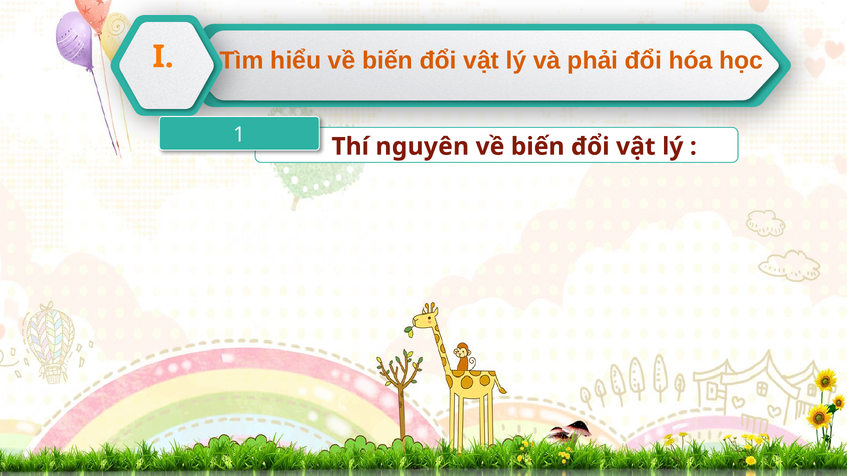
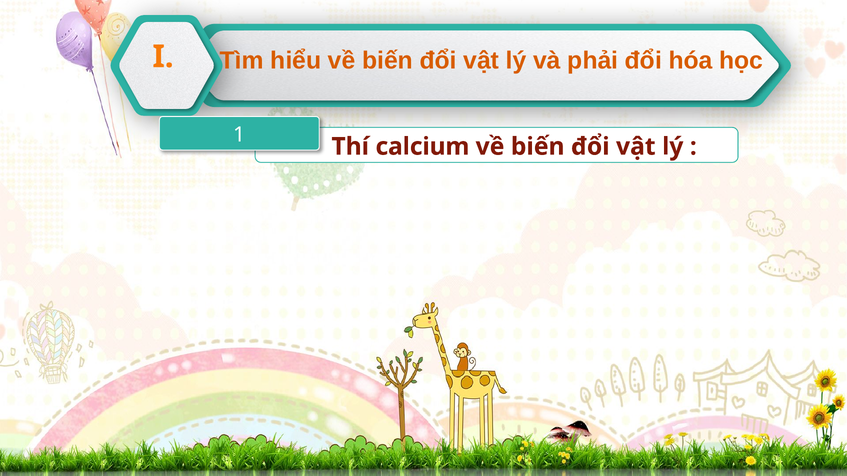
nguyên: nguyên -> calcium
